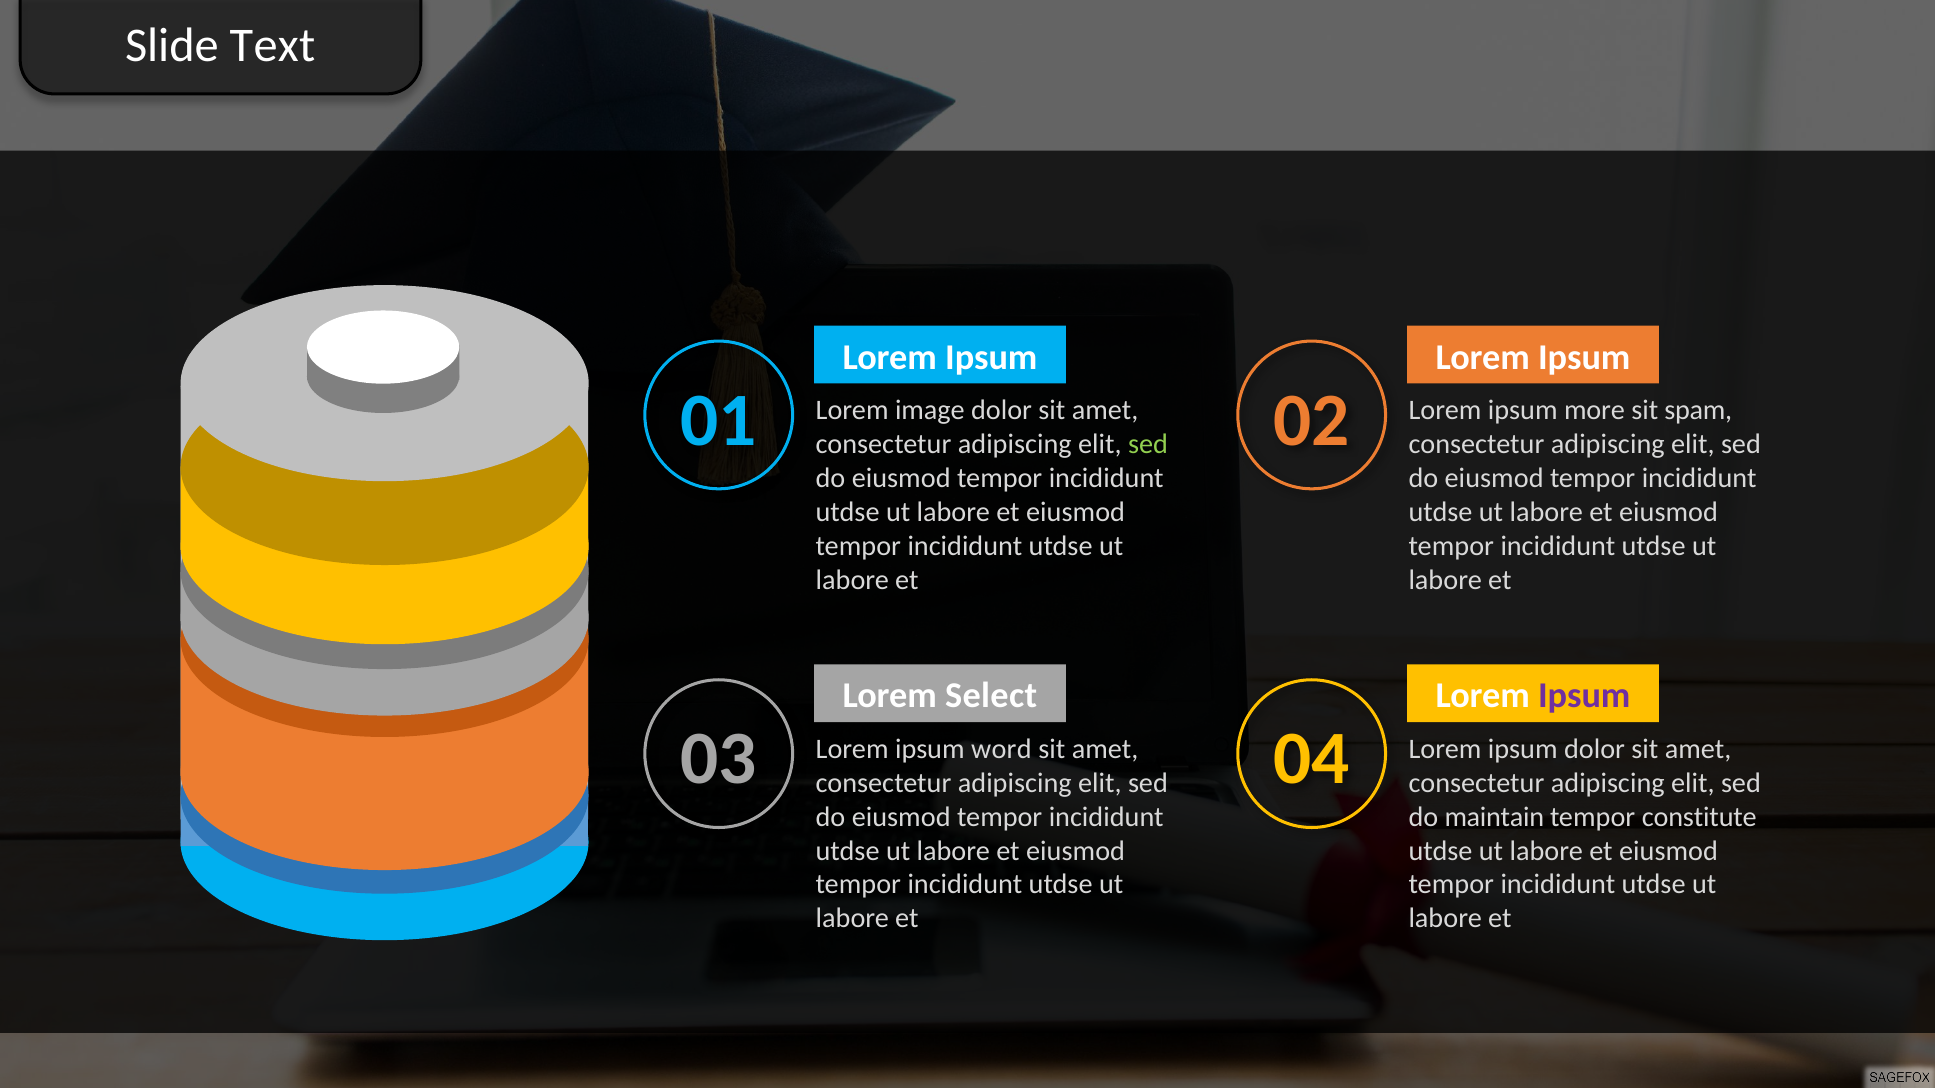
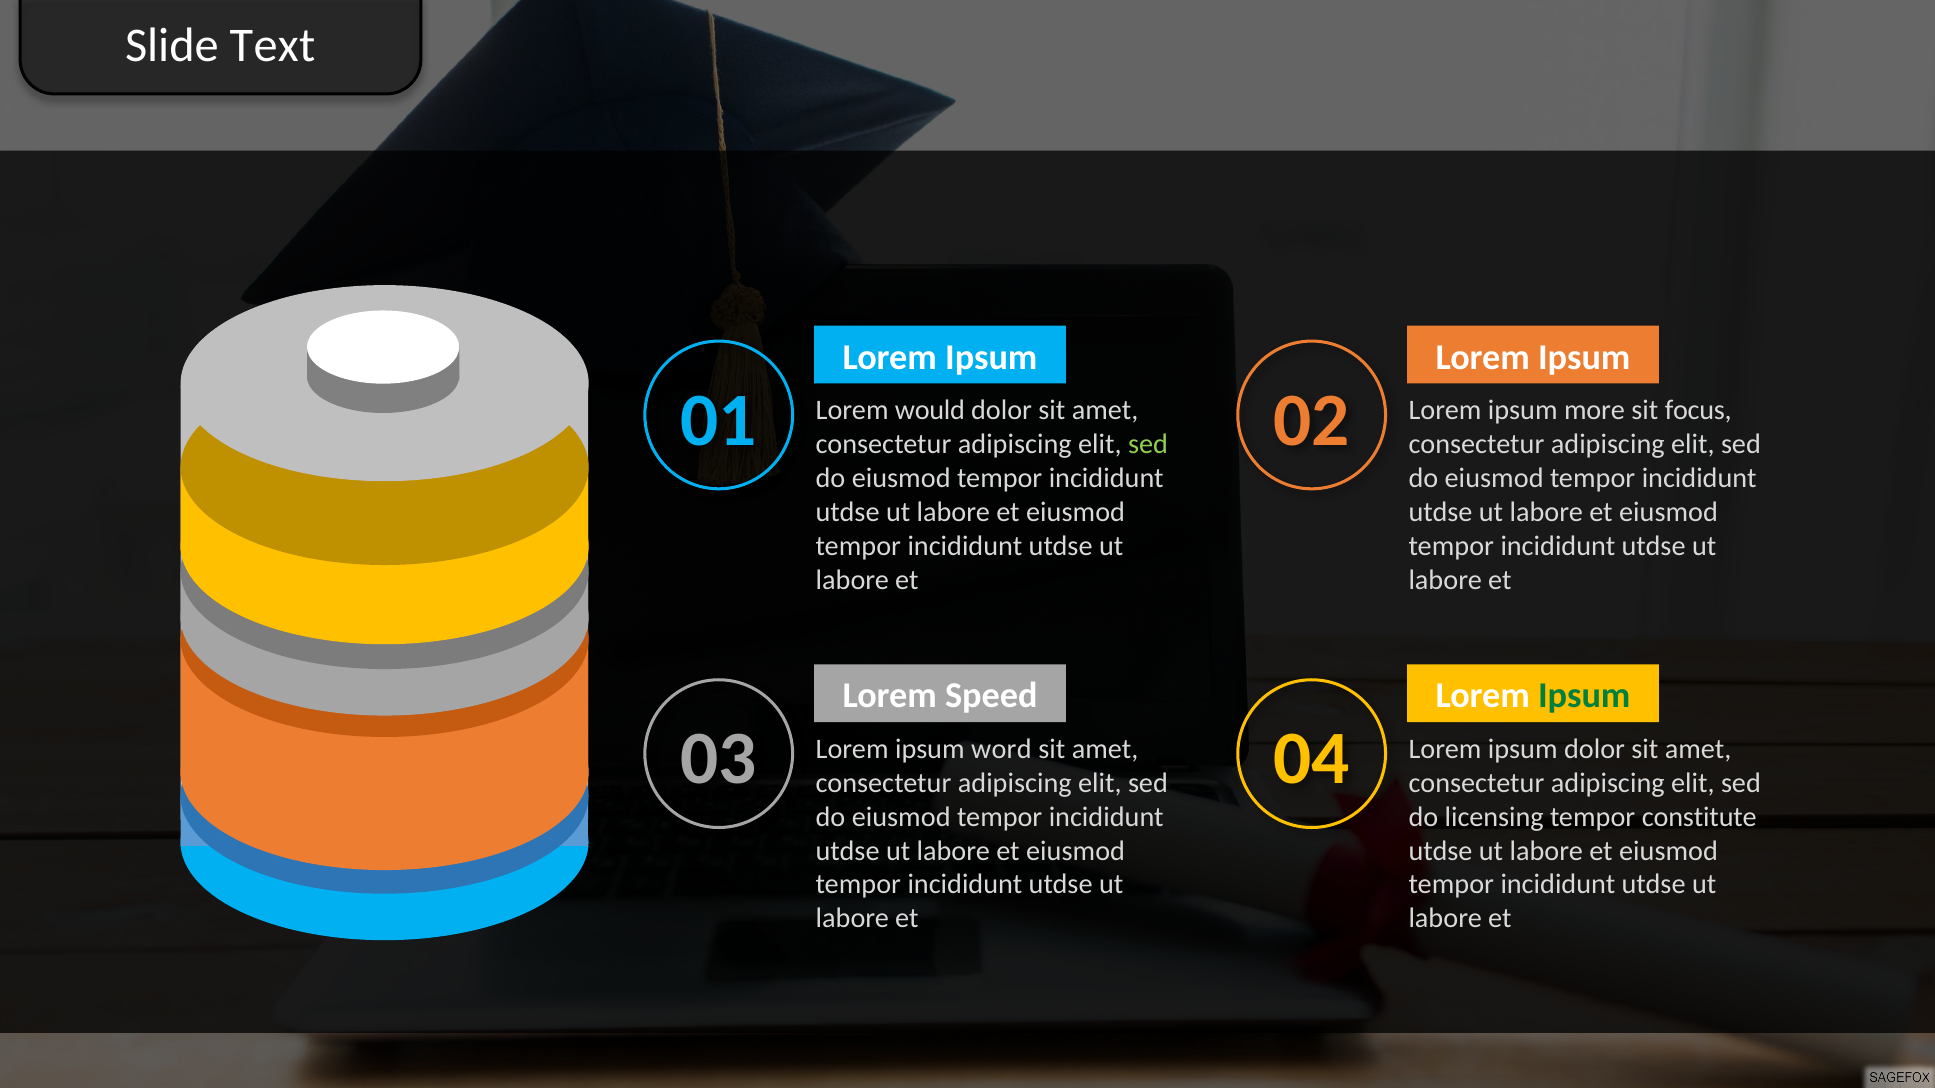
image: image -> would
spam: spam -> focus
Select: Select -> Speed
Ipsum at (1584, 696) colour: purple -> green
maintain: maintain -> licensing
